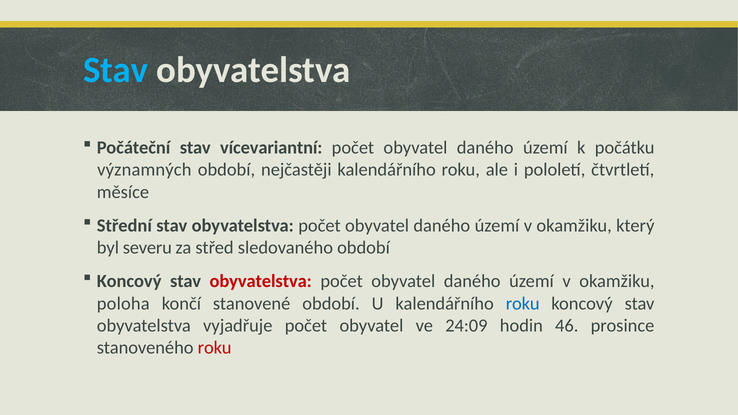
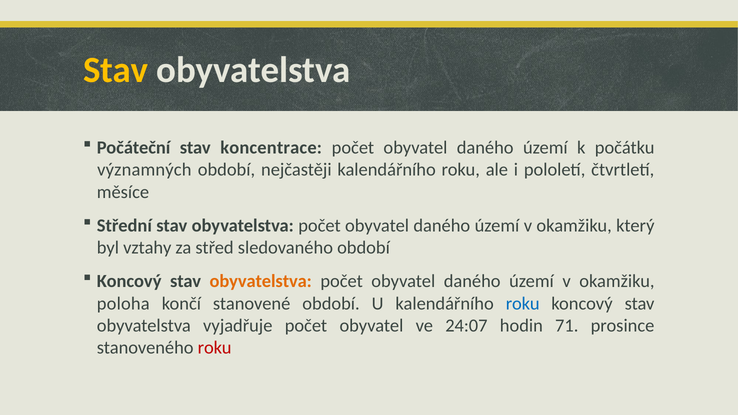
Stav at (116, 70) colour: light blue -> yellow
vícevariantní: vícevariantní -> koncentrace
severu: severu -> vztahy
obyvatelstva at (261, 281) colour: red -> orange
24:09: 24:09 -> 24:07
46: 46 -> 71
